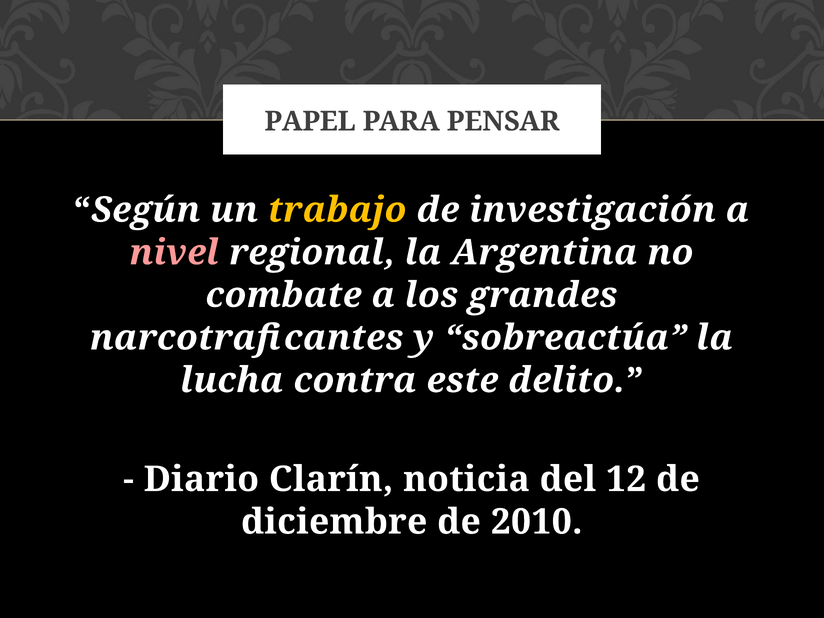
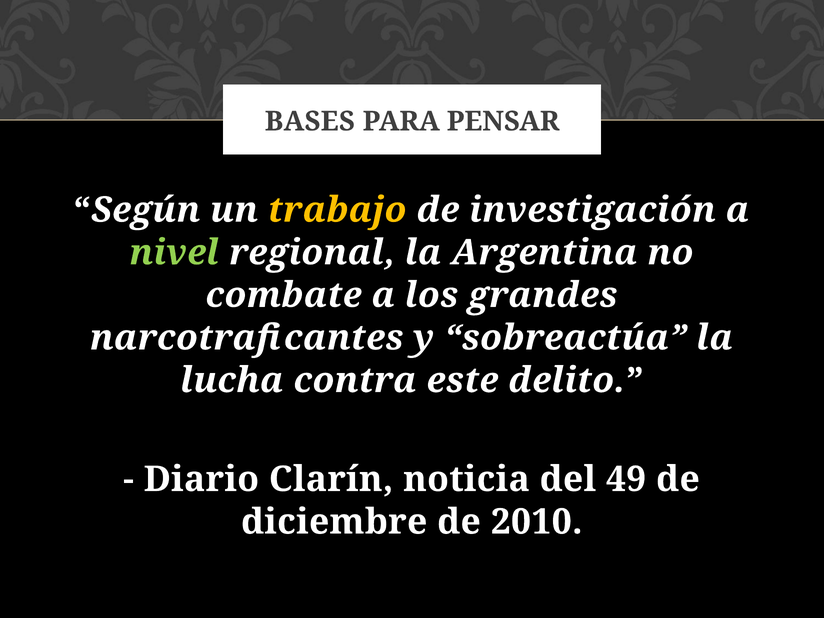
PAPEL: PAPEL -> BASES
nivel colour: pink -> light green
12: 12 -> 49
